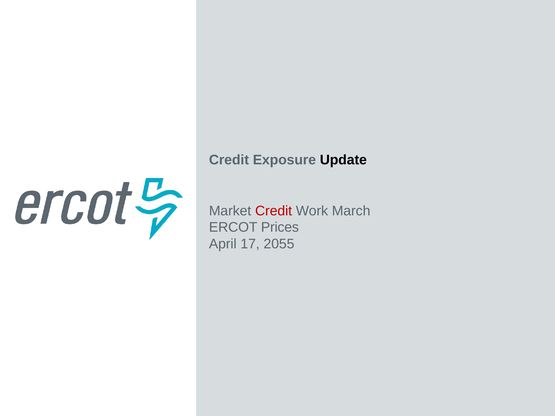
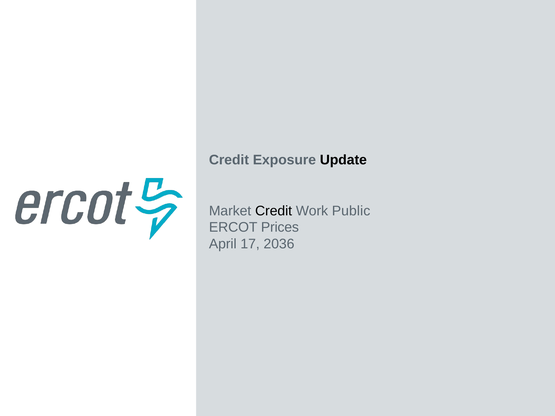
Credit at (274, 211) colour: red -> black
March: March -> Public
2055: 2055 -> 2036
